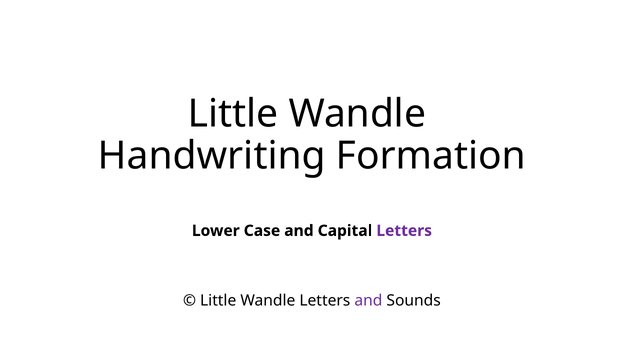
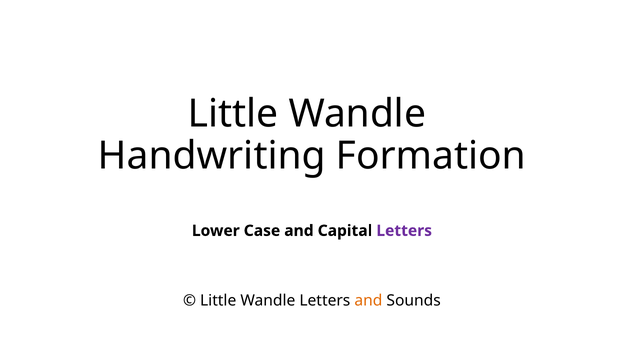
and at (368, 301) colour: purple -> orange
